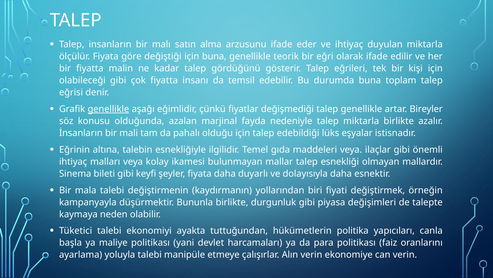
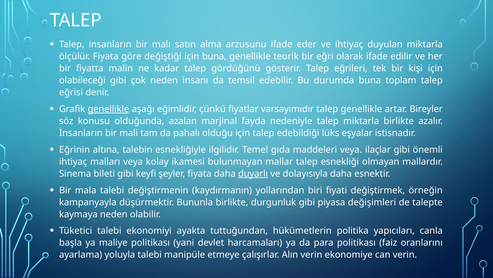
çok fiyatta: fiyatta -> neden
değişmediği: değişmediği -> varsayımıdır
duyarlı underline: none -> present
